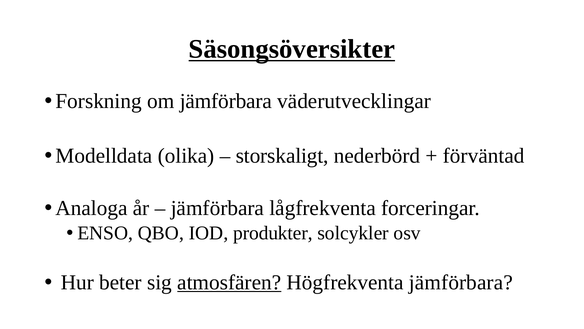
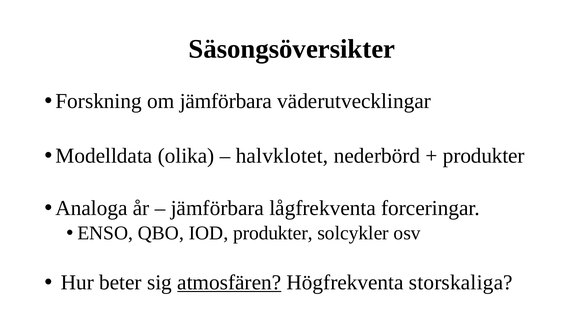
Säsongsöversikter underline: present -> none
storskaligt: storskaligt -> halvklotet
förväntad at (484, 156): förväntad -> produkter
Högfrekventa jämförbara: jämförbara -> storskaliga
